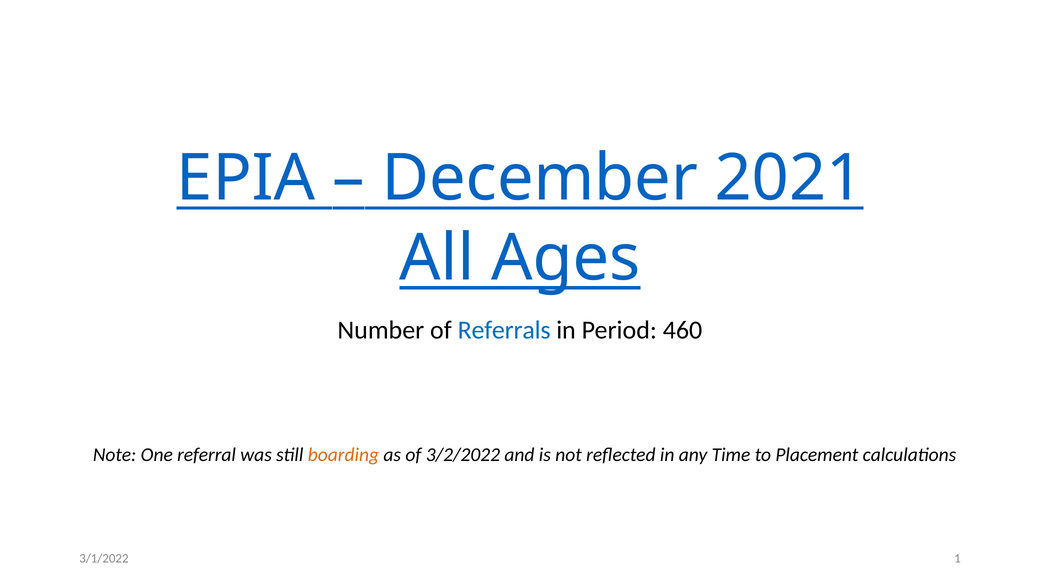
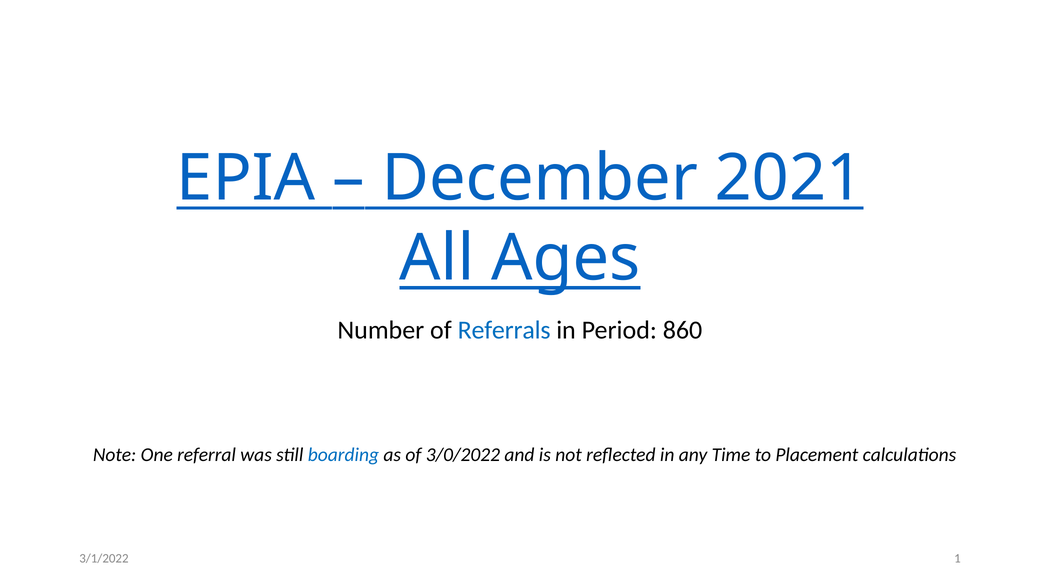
460: 460 -> 860
boarding colour: orange -> blue
3/2/2022: 3/2/2022 -> 3/0/2022
